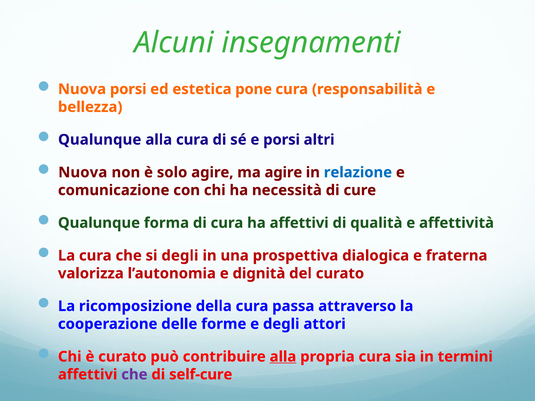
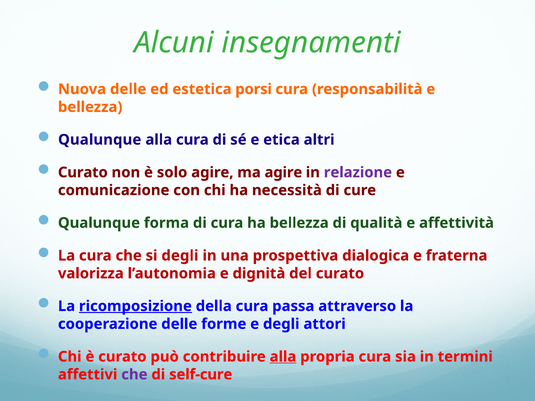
Nuova porsi: porsi -> delle
pone: pone -> porsi
e porsi: porsi -> etica
Nuova at (83, 173): Nuova -> Curato
relazione colour: blue -> purple
ha affettivi: affettivi -> bellezza
ricomposizione underline: none -> present
